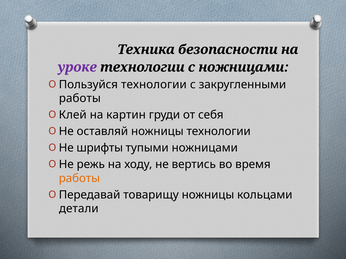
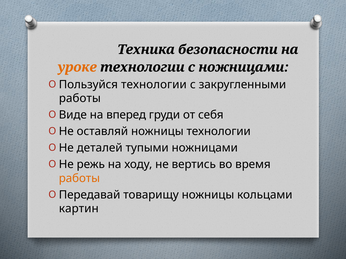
уроке colour: purple -> orange
Клей: Клей -> Виде
картин: картин -> вперед
шрифты: шрифты -> деталей
детали: детали -> картин
